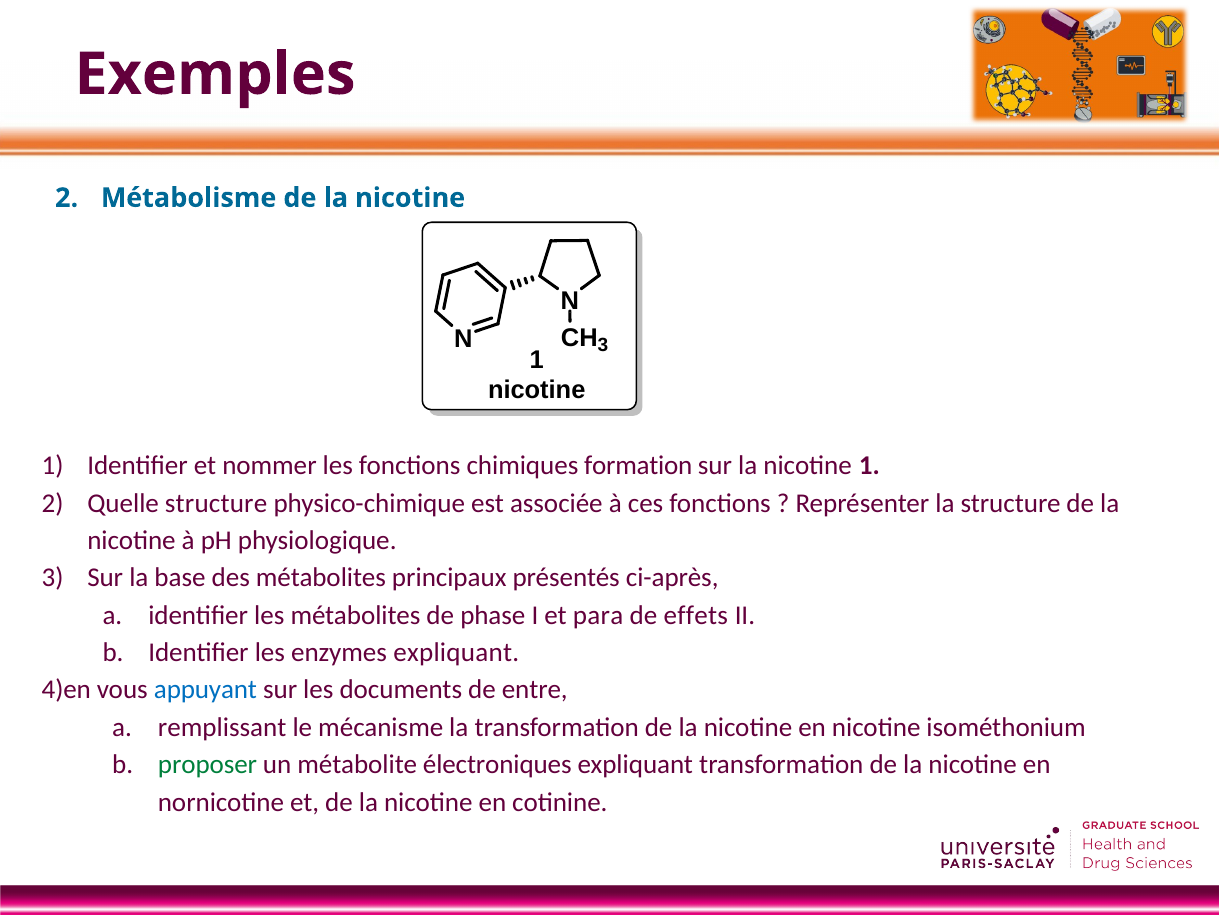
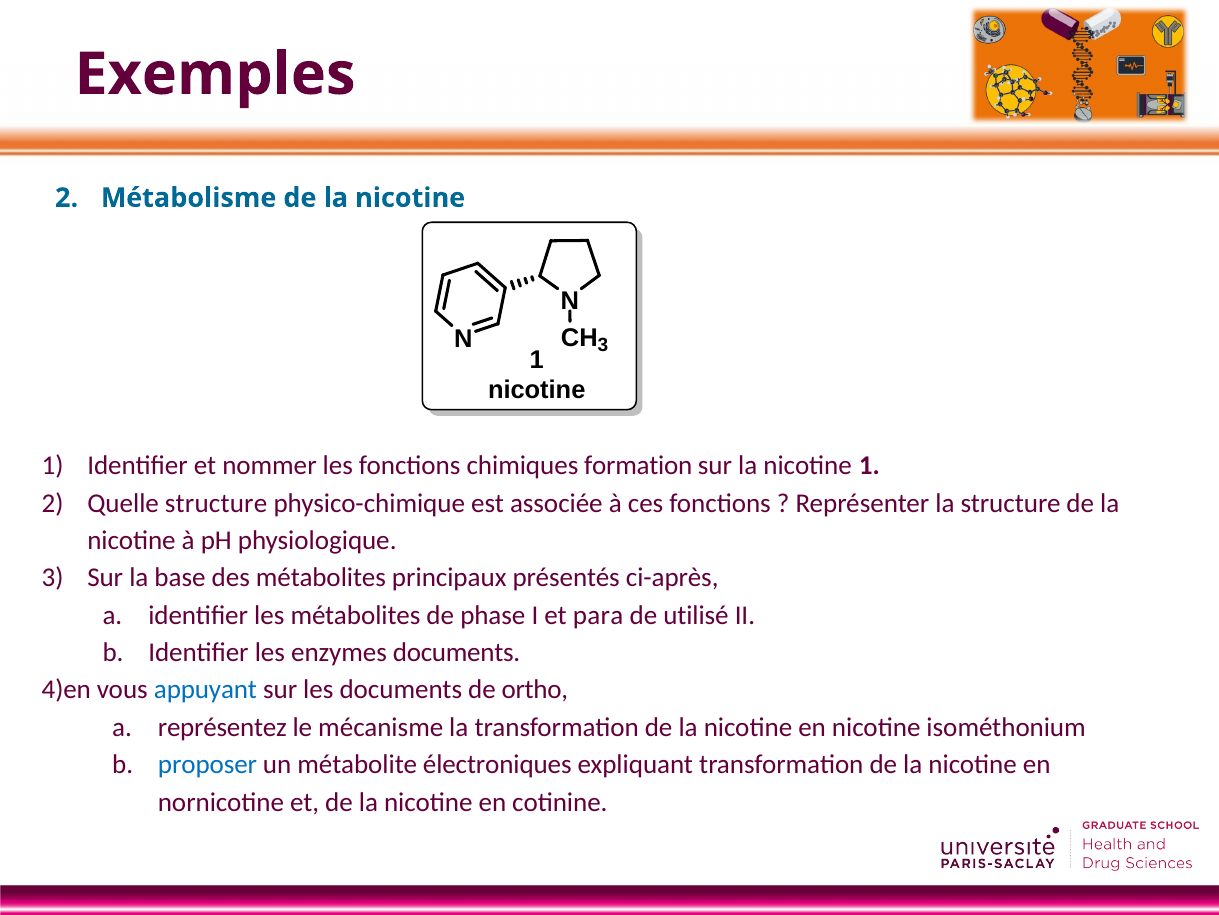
effets: effets -> utilisé
enzymes expliquant: expliquant -> documents
entre: entre -> ortho
remplissant: remplissant -> représentez
proposer colour: green -> blue
